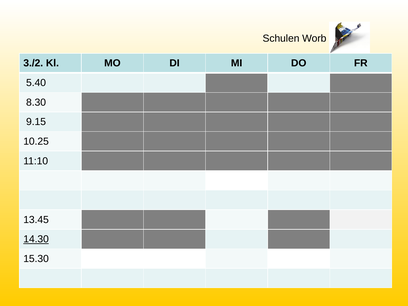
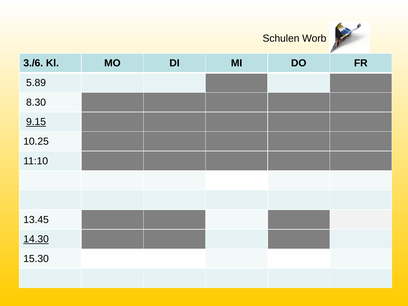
3./2: 3./2 -> 3./6
5.40: 5.40 -> 5.89
9.15 underline: none -> present
